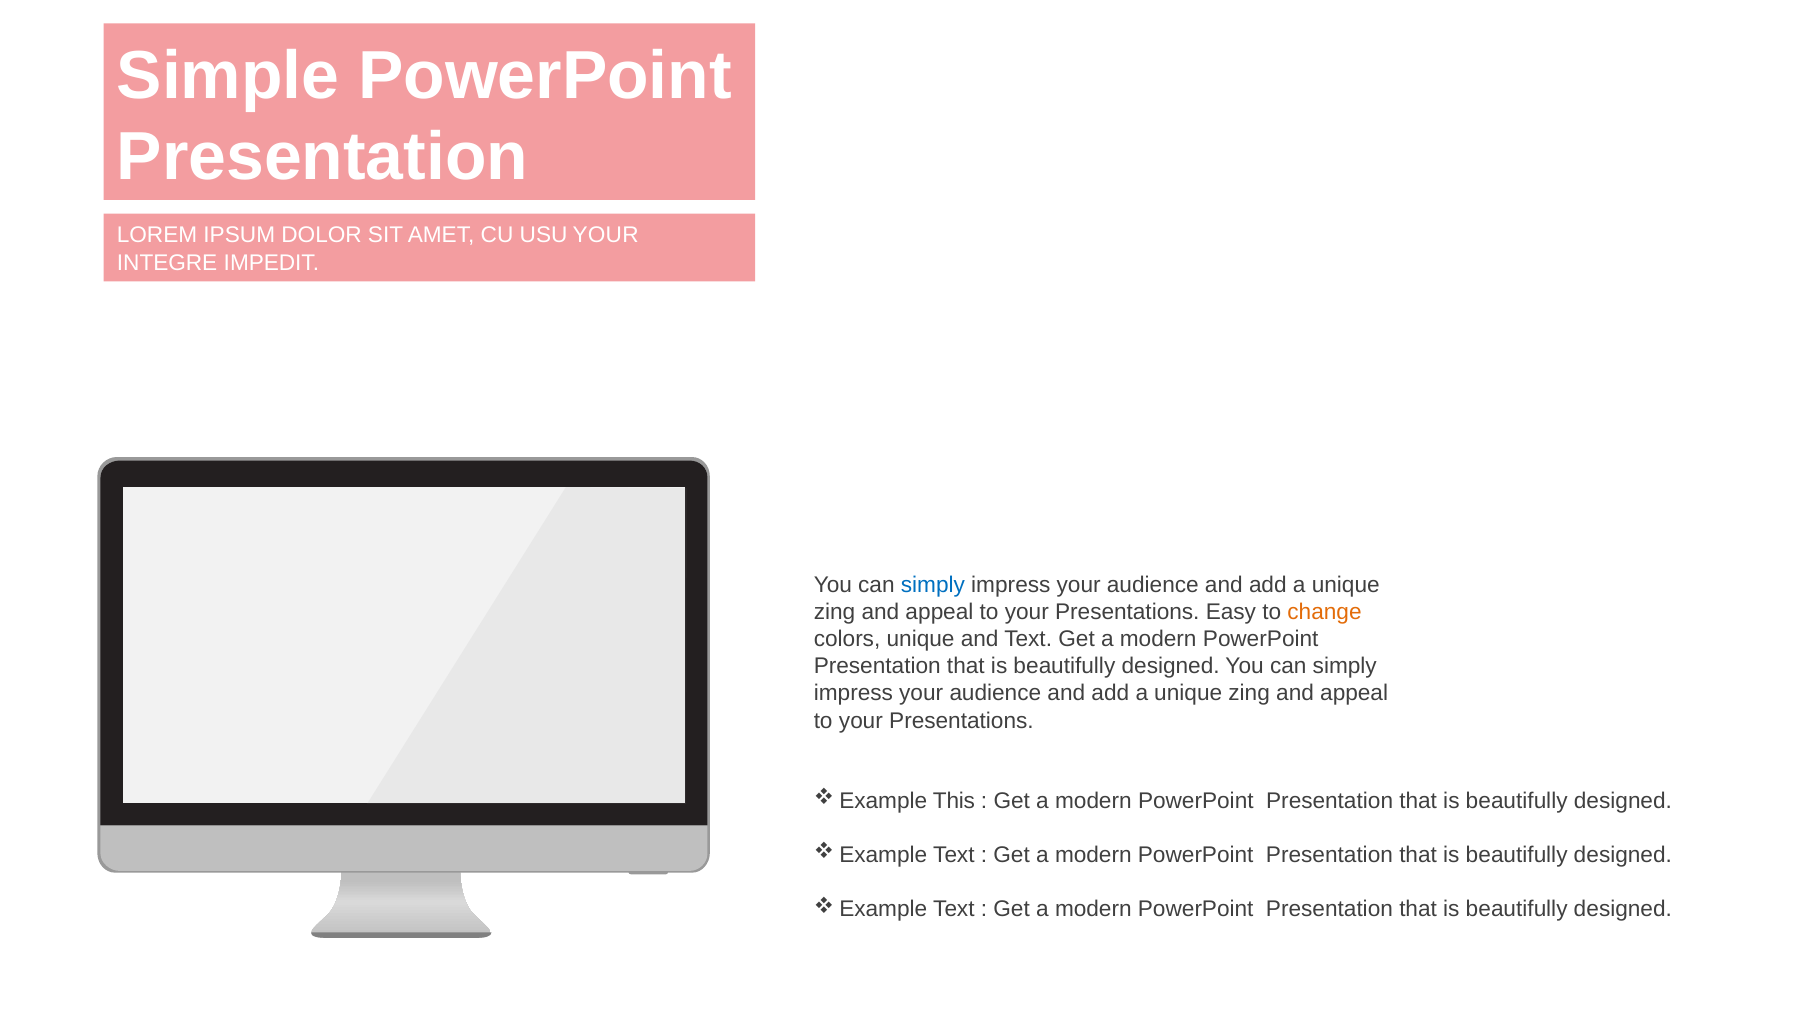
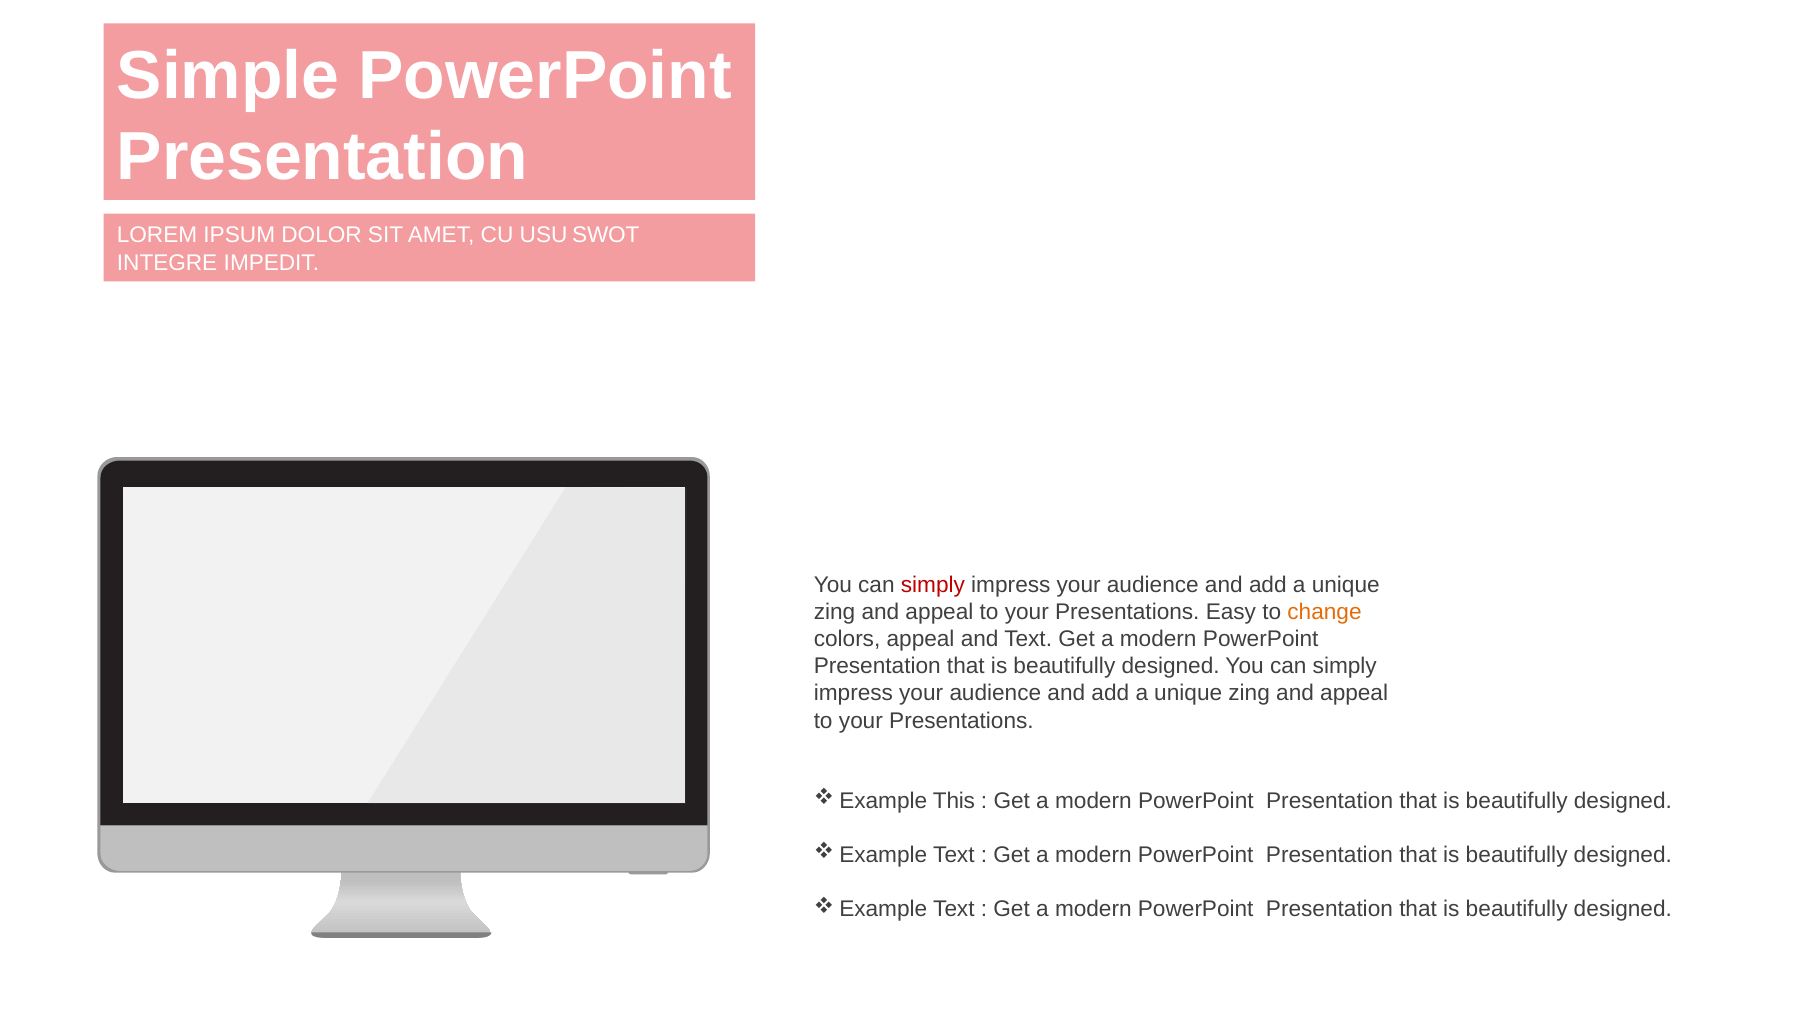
USU YOUR: YOUR -> SWOT
simply at (933, 585) colour: blue -> red
colors unique: unique -> appeal
